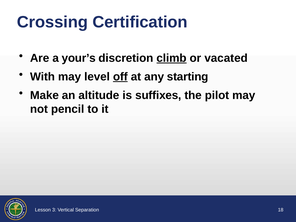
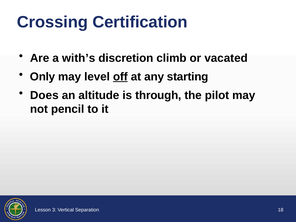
your’s: your’s -> with’s
climb underline: present -> none
With: With -> Only
Make: Make -> Does
suffixes: suffixes -> through
